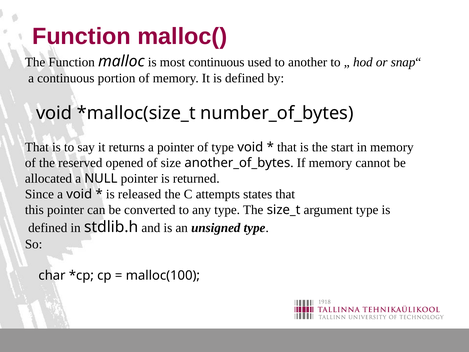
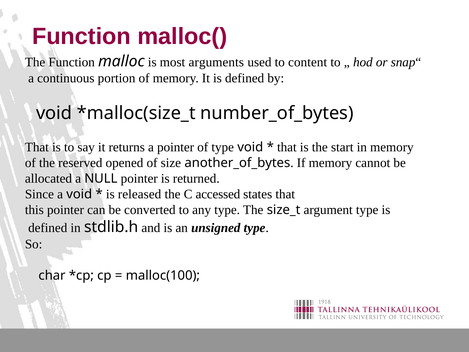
most continuous: continuous -> arguments
another: another -> content
attempts: attempts -> accessed
